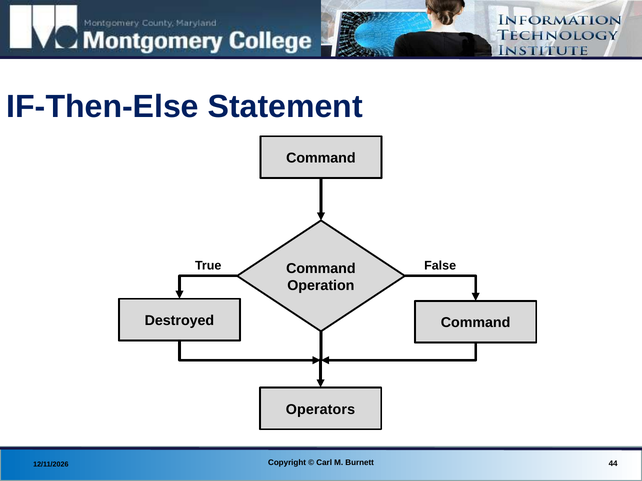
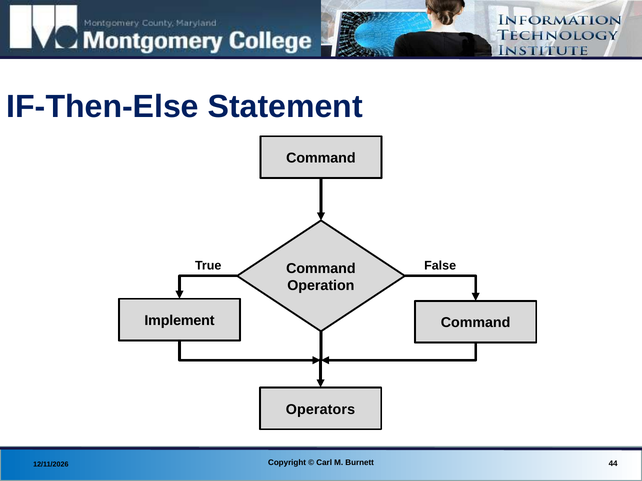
Destroyed: Destroyed -> Implement
